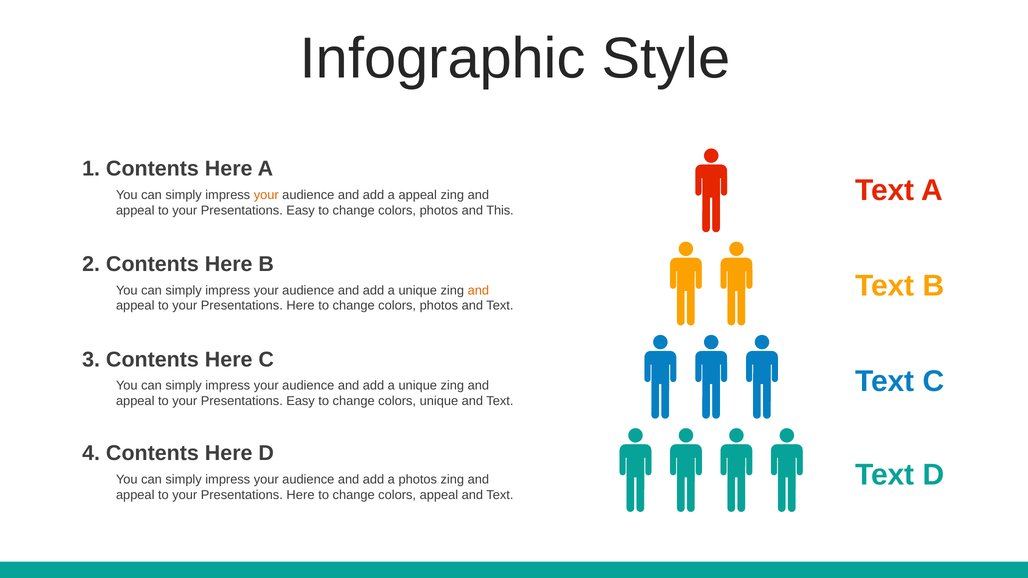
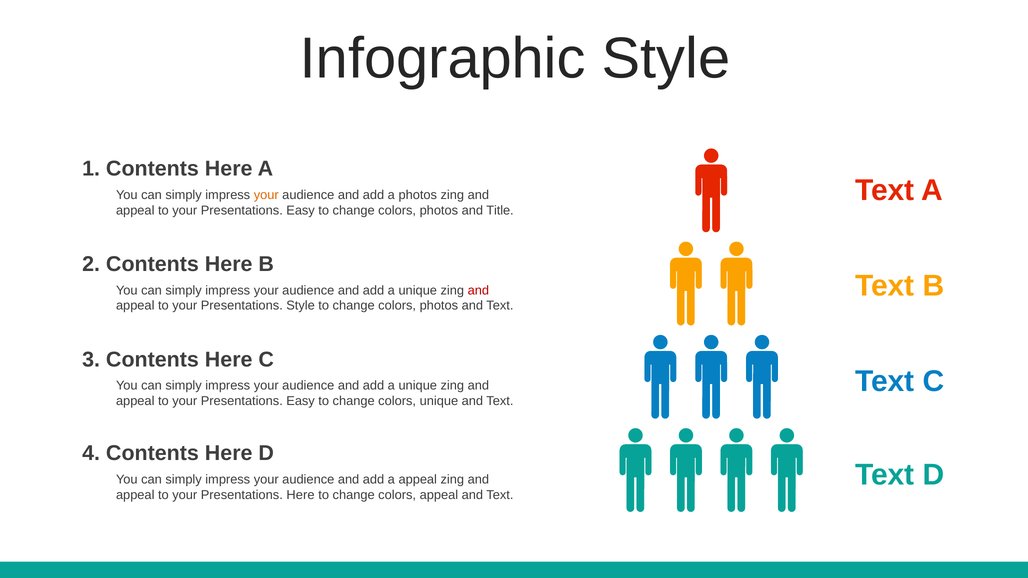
a appeal: appeal -> photos
This: This -> Title
and at (478, 290) colour: orange -> red
Here at (300, 306): Here -> Style
a photos: photos -> appeal
